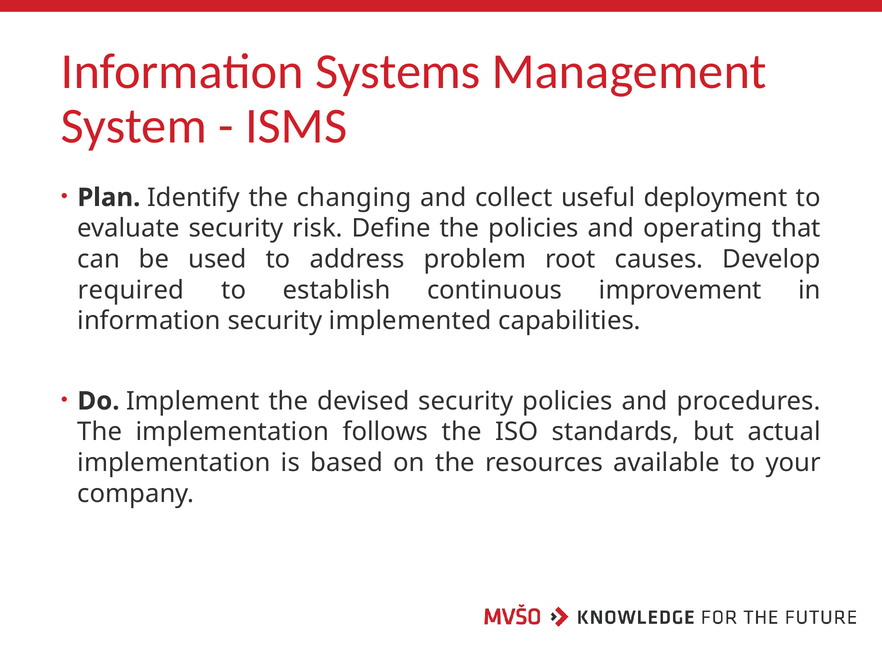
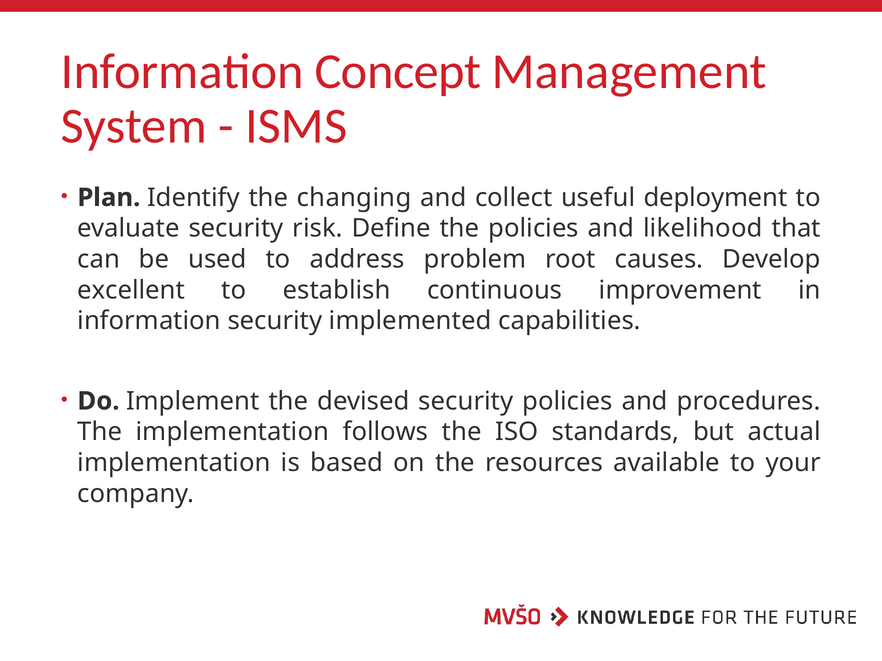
Systems: Systems -> Concept
operating: operating -> likelihood
required: required -> excellent
